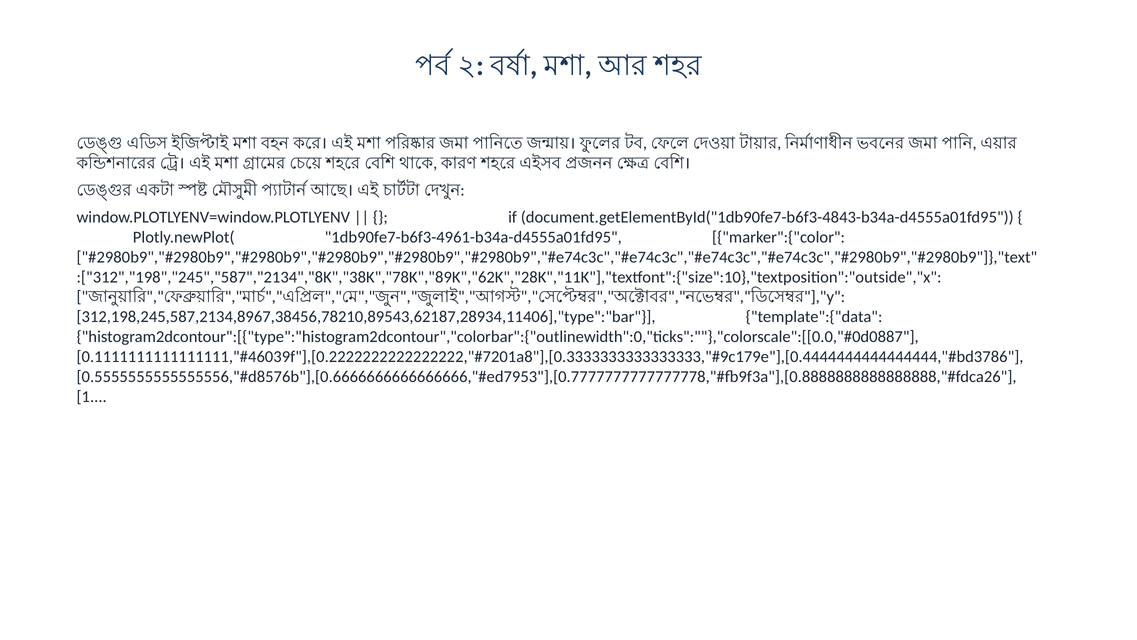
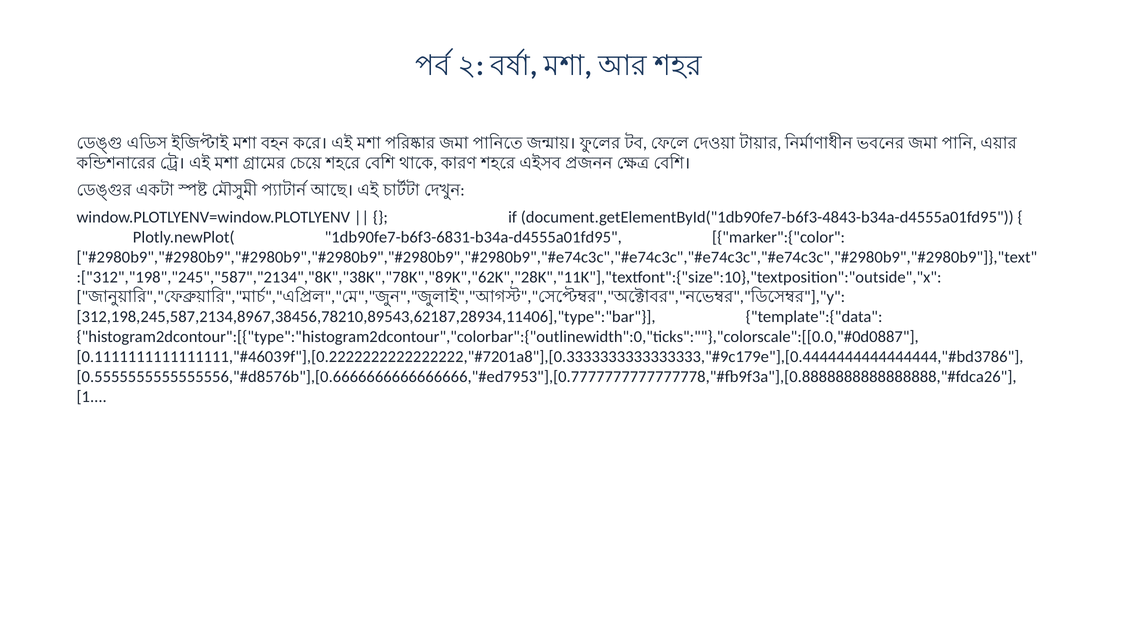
1db90fe7-b6f3-4961-b34a-d4555a01fd95: 1db90fe7-b6f3-4961-b34a-d4555a01fd95 -> 1db90fe7-b6f3-6831-b34a-d4555a01fd95
